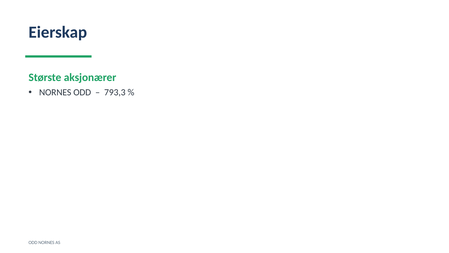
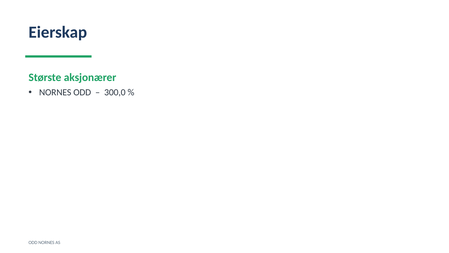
793,3: 793,3 -> 300,0
